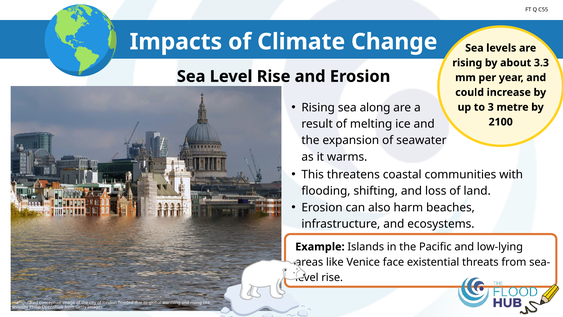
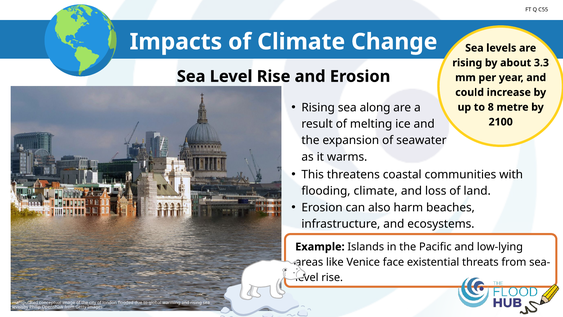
3: 3 -> 8
flooding shifting: shifting -> climate
